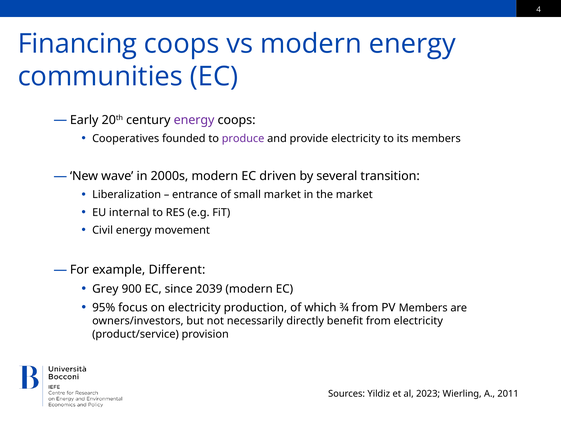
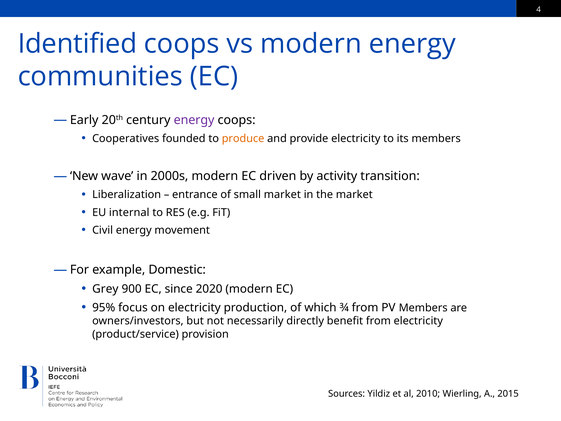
Financing: Financing -> Identified
produce colour: purple -> orange
several: several -> activity
Different: Different -> Domestic
2039: 2039 -> 2020
2023: 2023 -> 2010
2011: 2011 -> 2015
